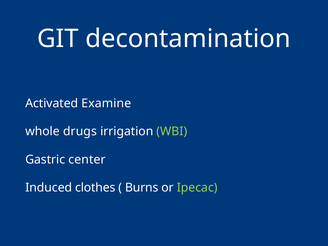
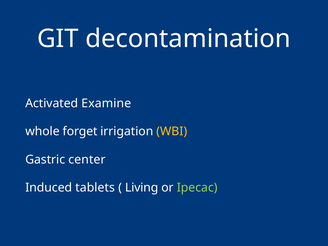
drugs: drugs -> forget
WBI colour: light green -> yellow
clothes: clothes -> tablets
Burns: Burns -> Living
